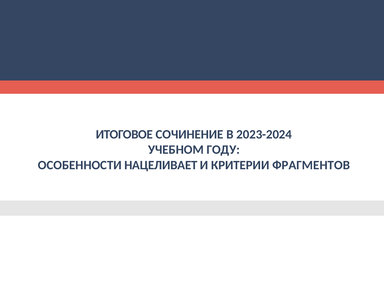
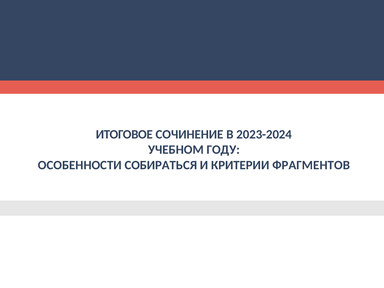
НАЦЕЛИВАЕТ: НАЦЕЛИВАЕТ -> СОБИРАТЬСЯ
